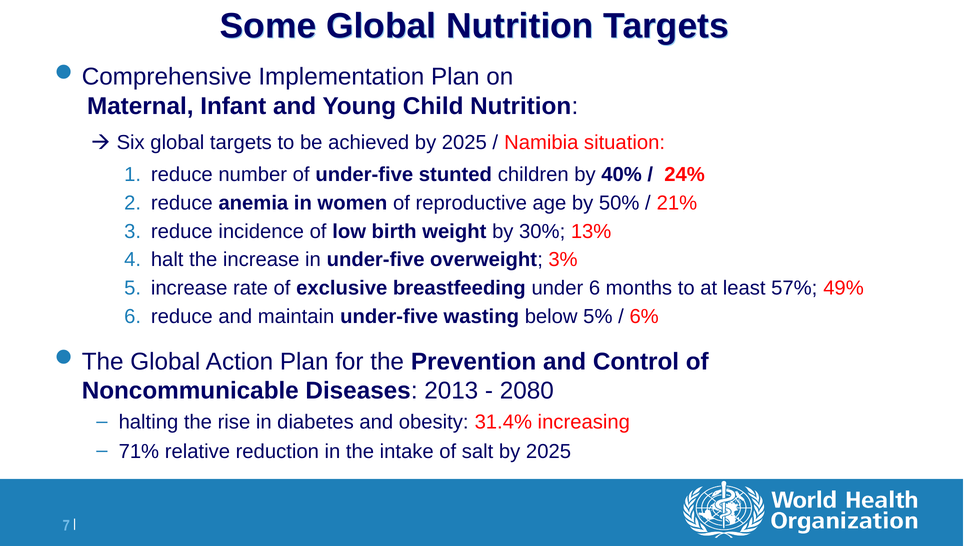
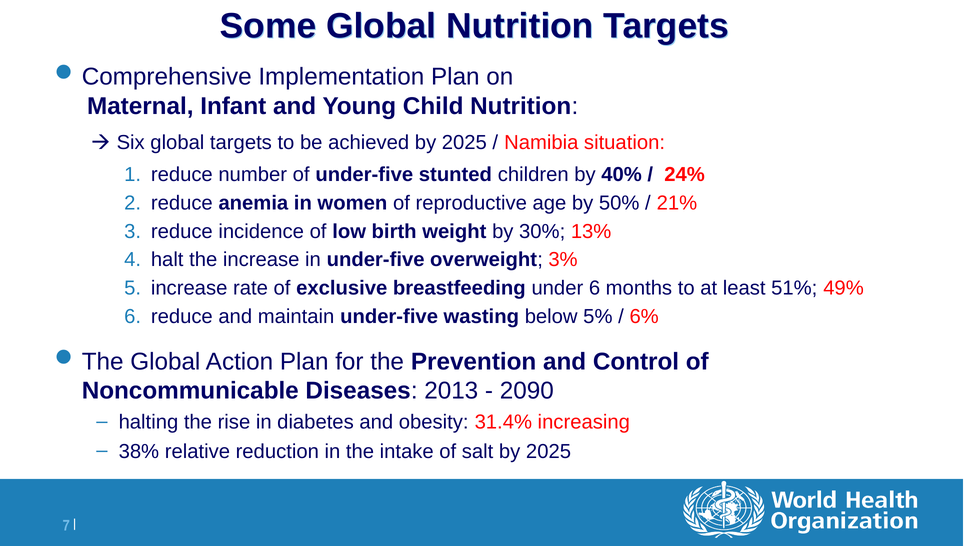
57%: 57% -> 51%
2080: 2080 -> 2090
71%: 71% -> 38%
